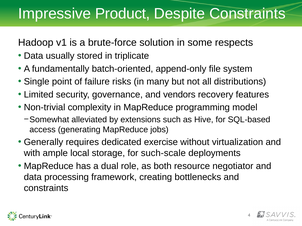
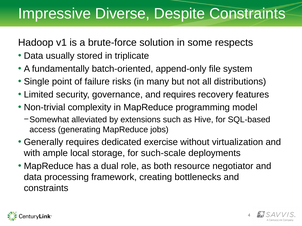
Product: Product -> Diverse
and vendors: vendors -> requires
